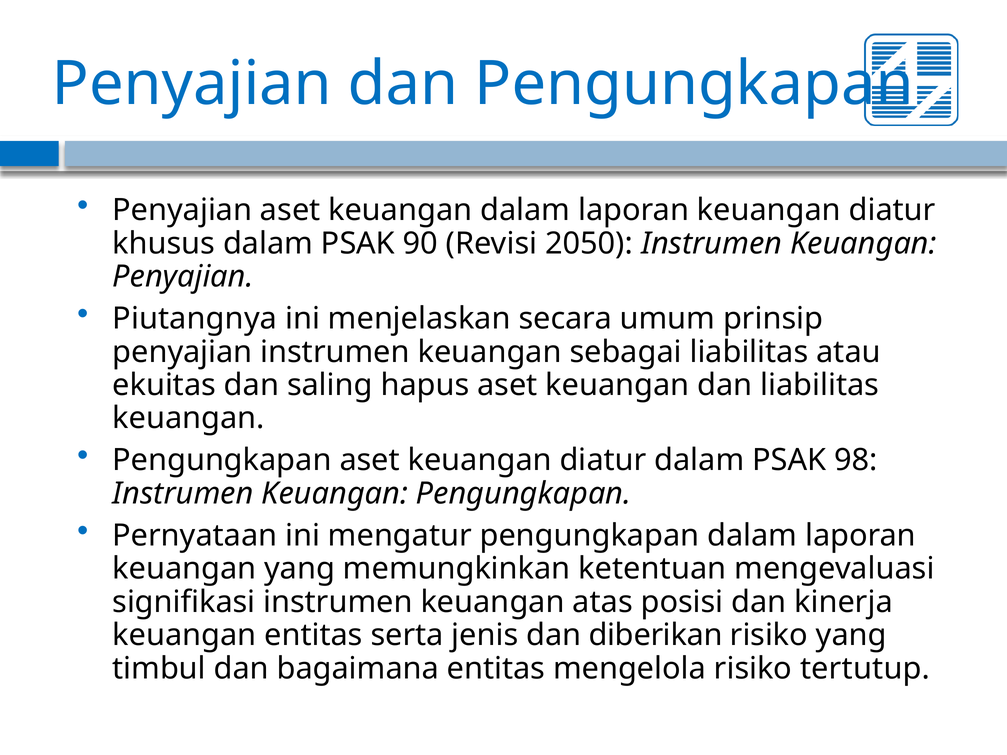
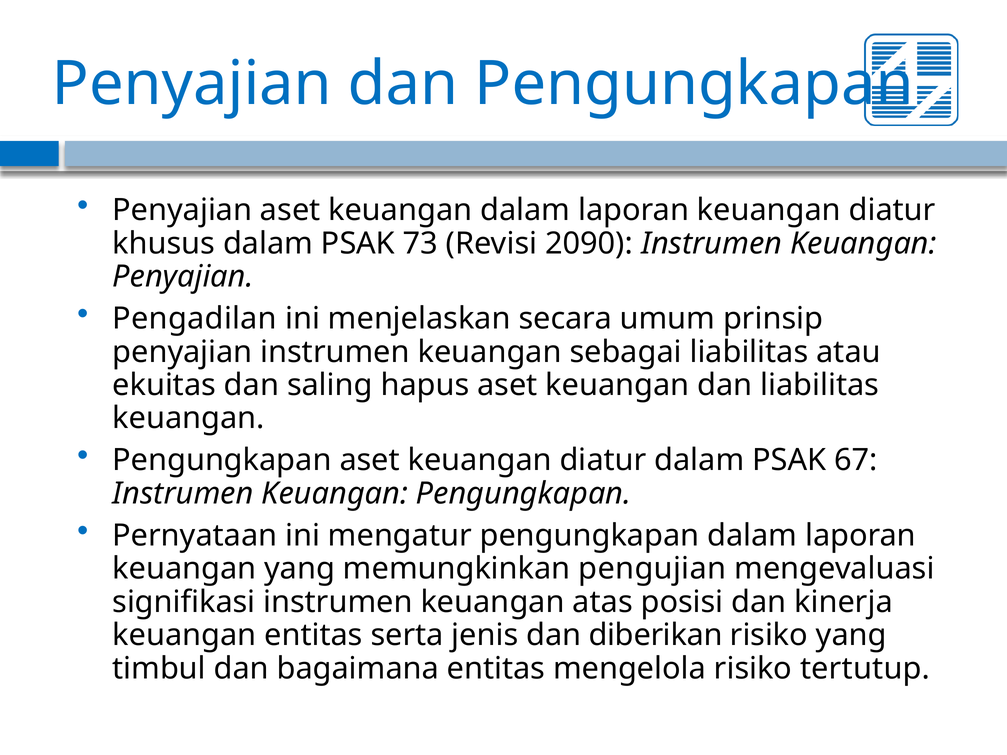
90: 90 -> 73
2050: 2050 -> 2090
Piutangnya: Piutangnya -> Pengadilan
98: 98 -> 67
ketentuan: ketentuan -> pengujian
